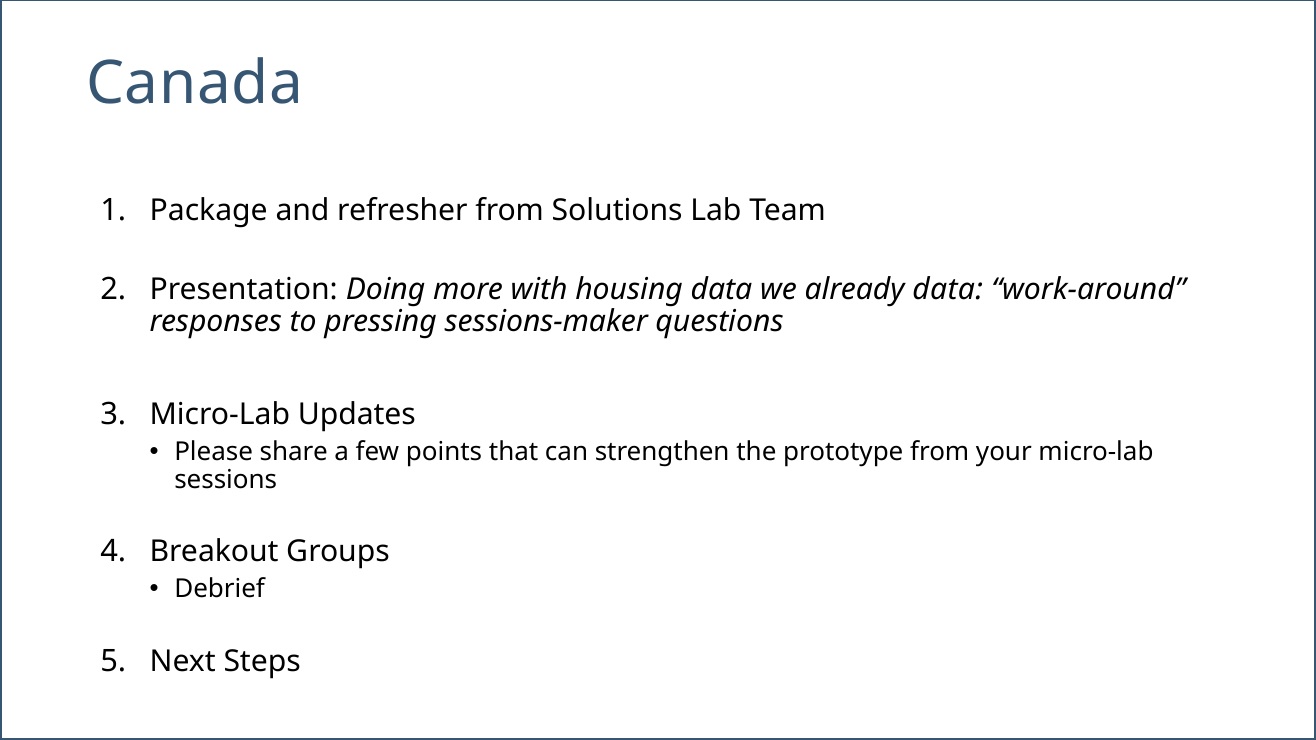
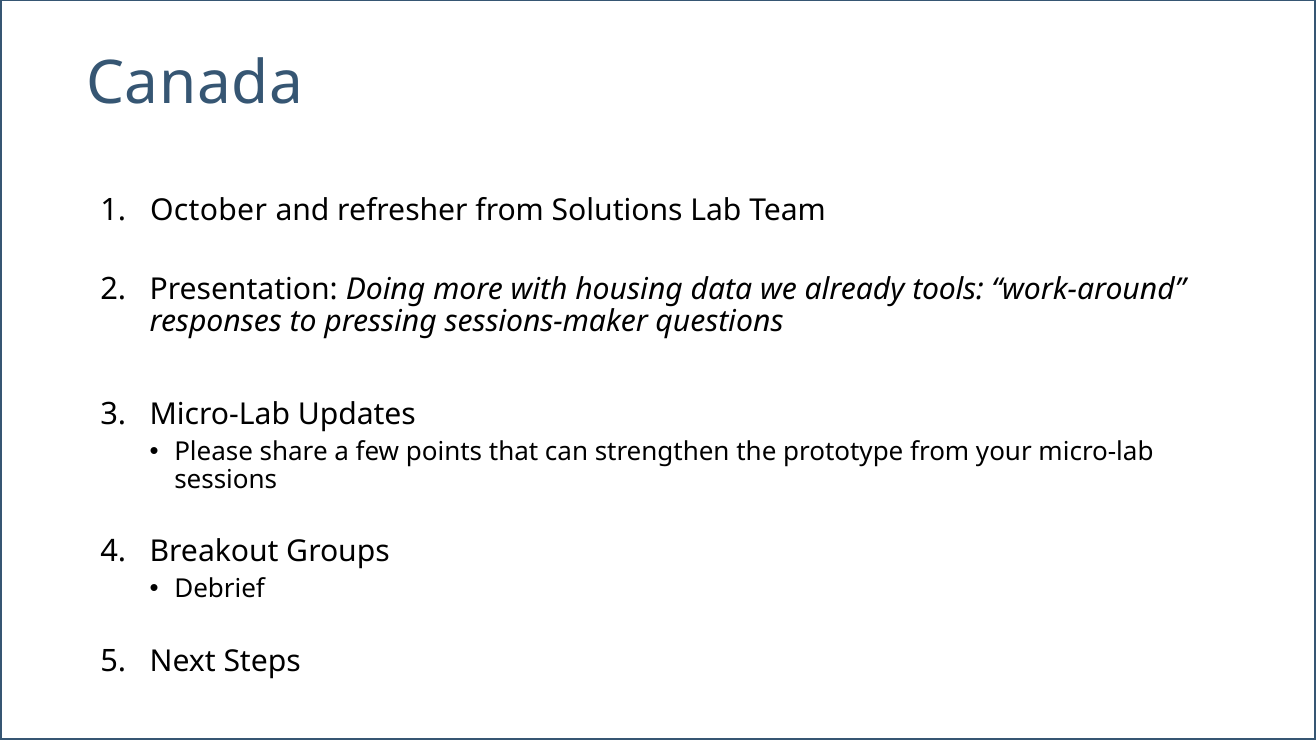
Package: Package -> October
already data: data -> tools
